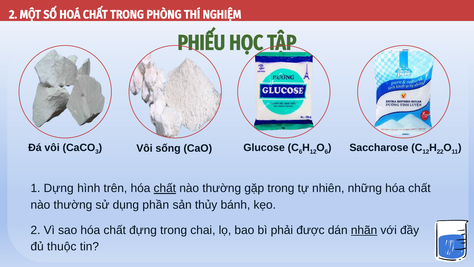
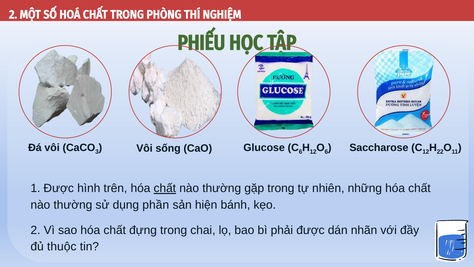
1 Dựng: Dựng -> Được
thủy: thủy -> hiện
nhãn underline: present -> none
